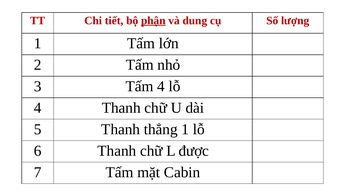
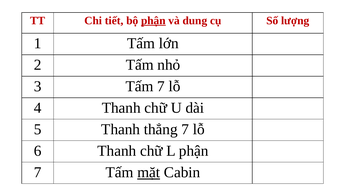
Tấm 4: 4 -> 7
thẳng 1: 1 -> 7
L được: được -> phận
mặt underline: none -> present
